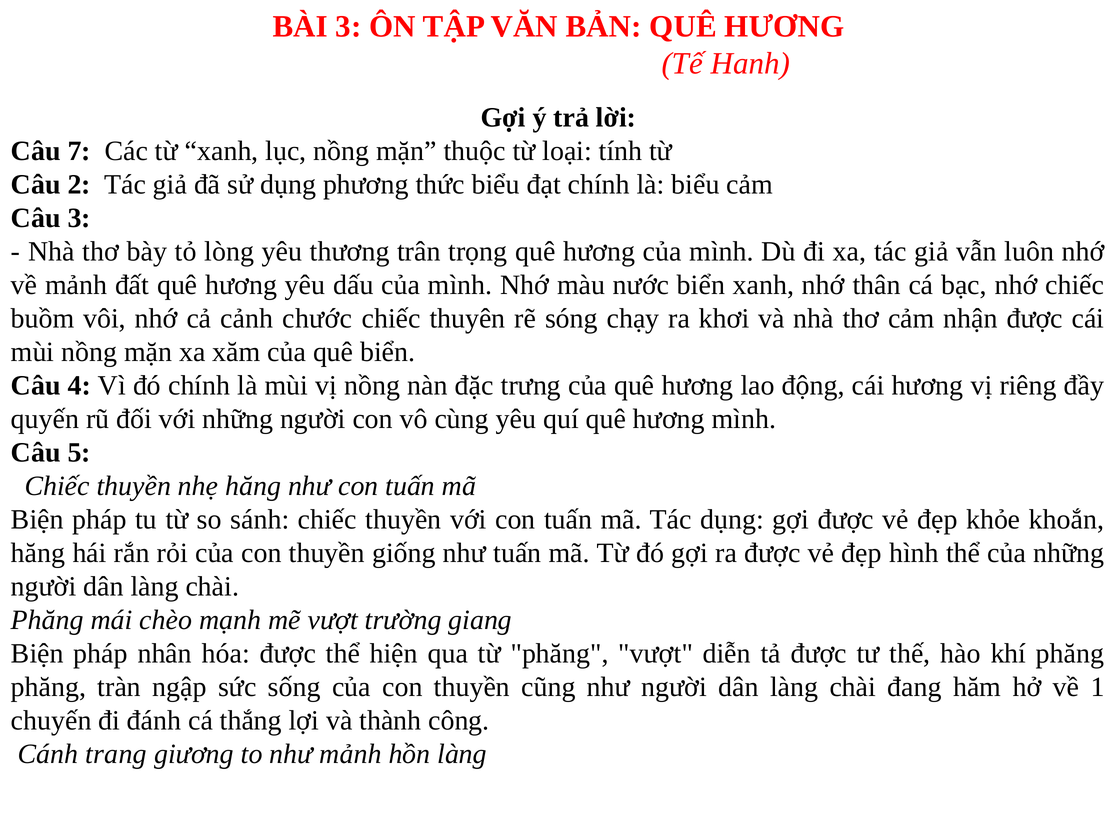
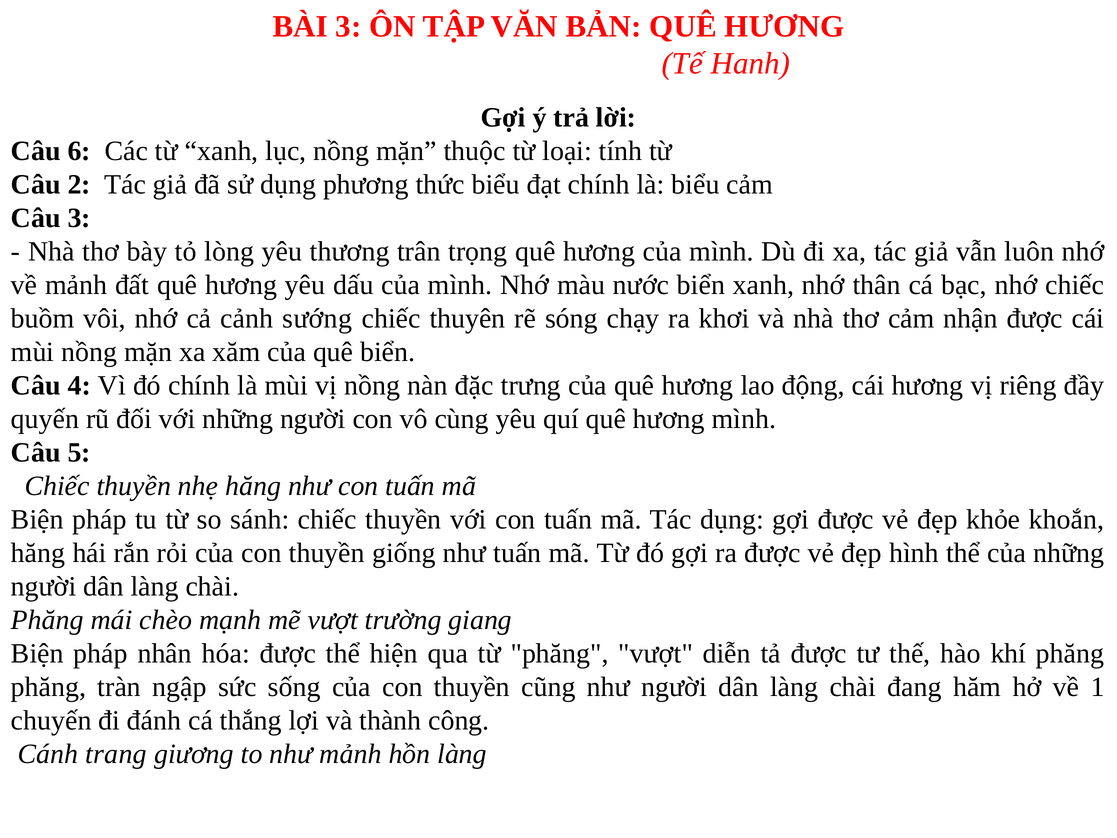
7: 7 -> 6
chước: chước -> sướng
